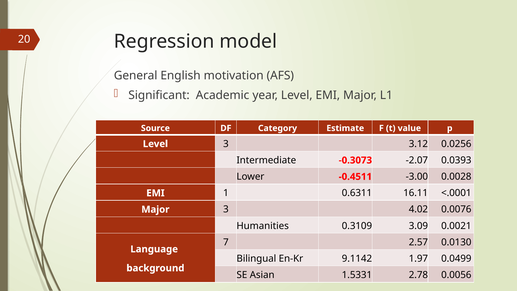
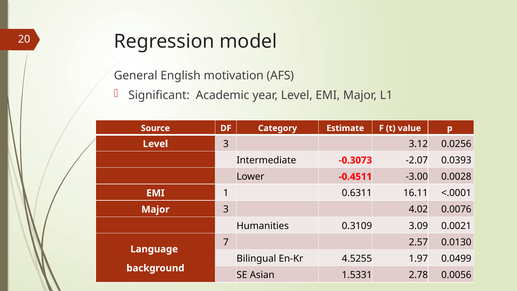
9.1142: 9.1142 -> 4.5255
